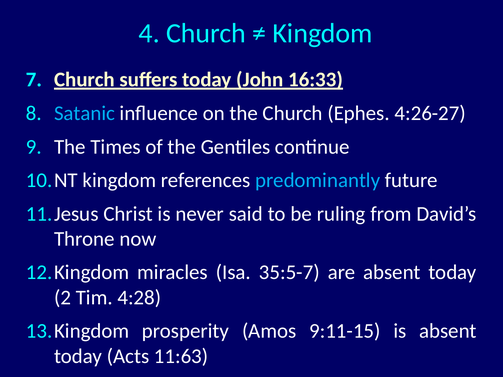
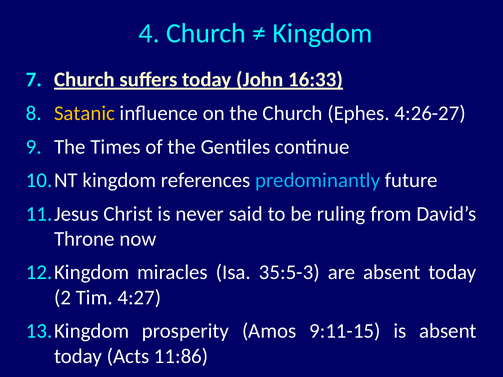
Satanic colour: light blue -> yellow
35:5-7: 35:5-7 -> 35:5-3
4:28: 4:28 -> 4:27
11:63: 11:63 -> 11:86
